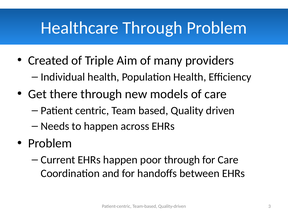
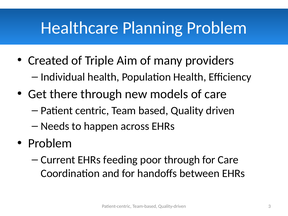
Healthcare Through: Through -> Planning
EHRs happen: happen -> feeding
